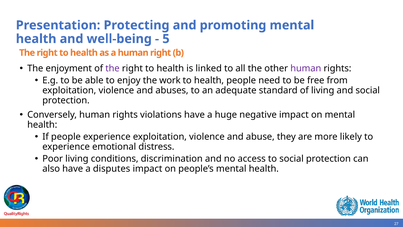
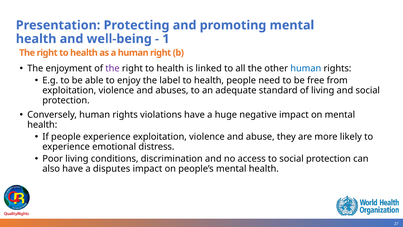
5: 5 -> 1
human at (306, 68) colour: purple -> blue
work: work -> label
